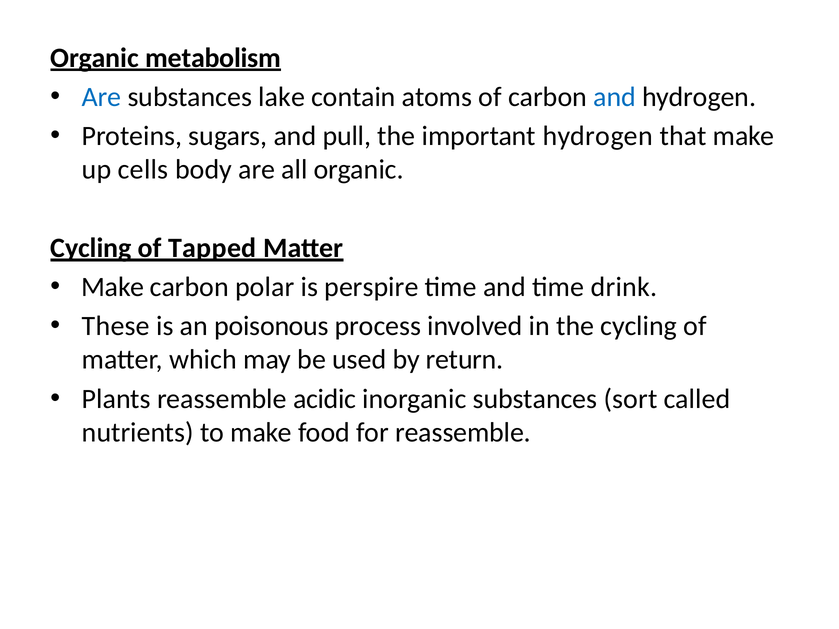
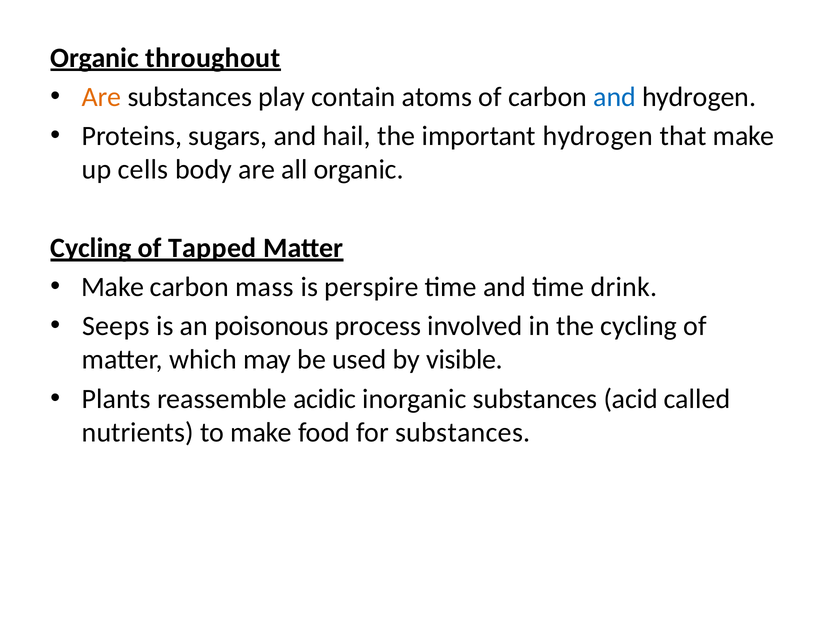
metabolism: metabolism -> throughout
Are at (102, 97) colour: blue -> orange
lake: lake -> play
pull: pull -> hail
polar: polar -> mass
These: These -> Seeps
return: return -> visible
sort: sort -> acid
for reassemble: reassemble -> substances
